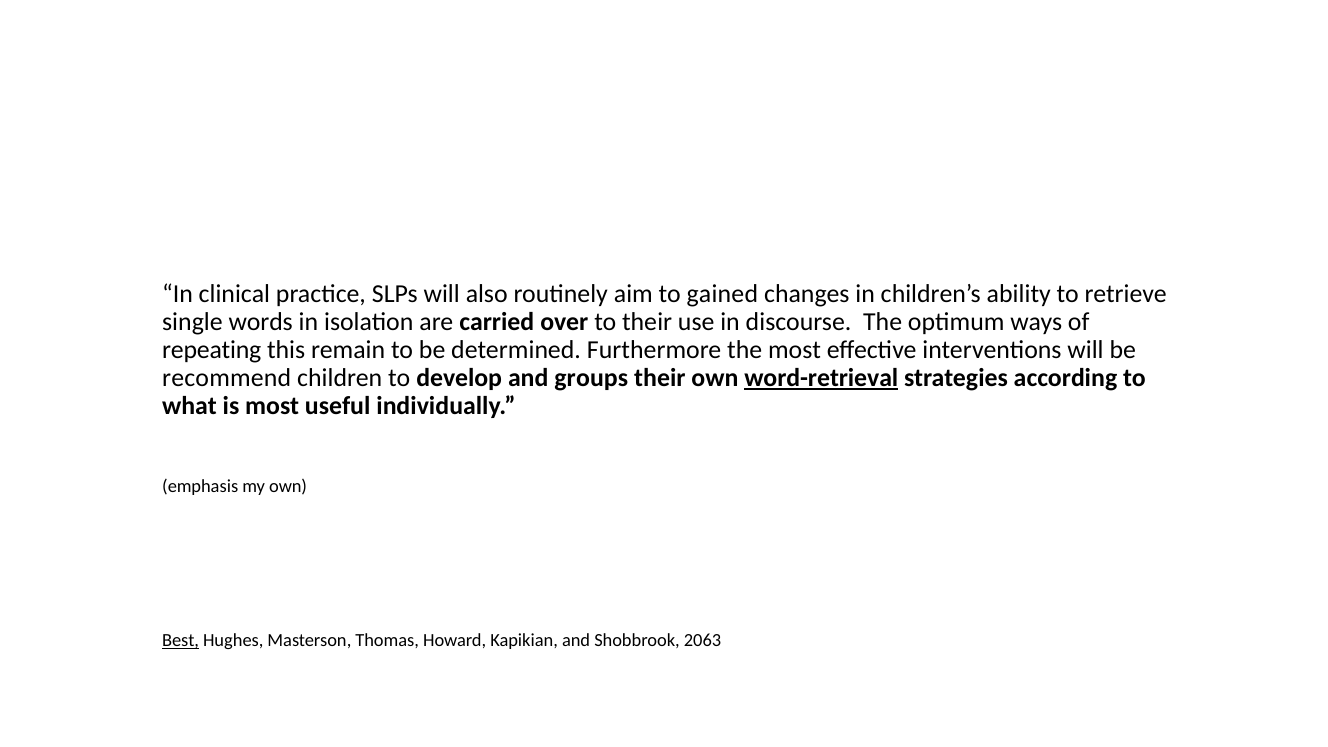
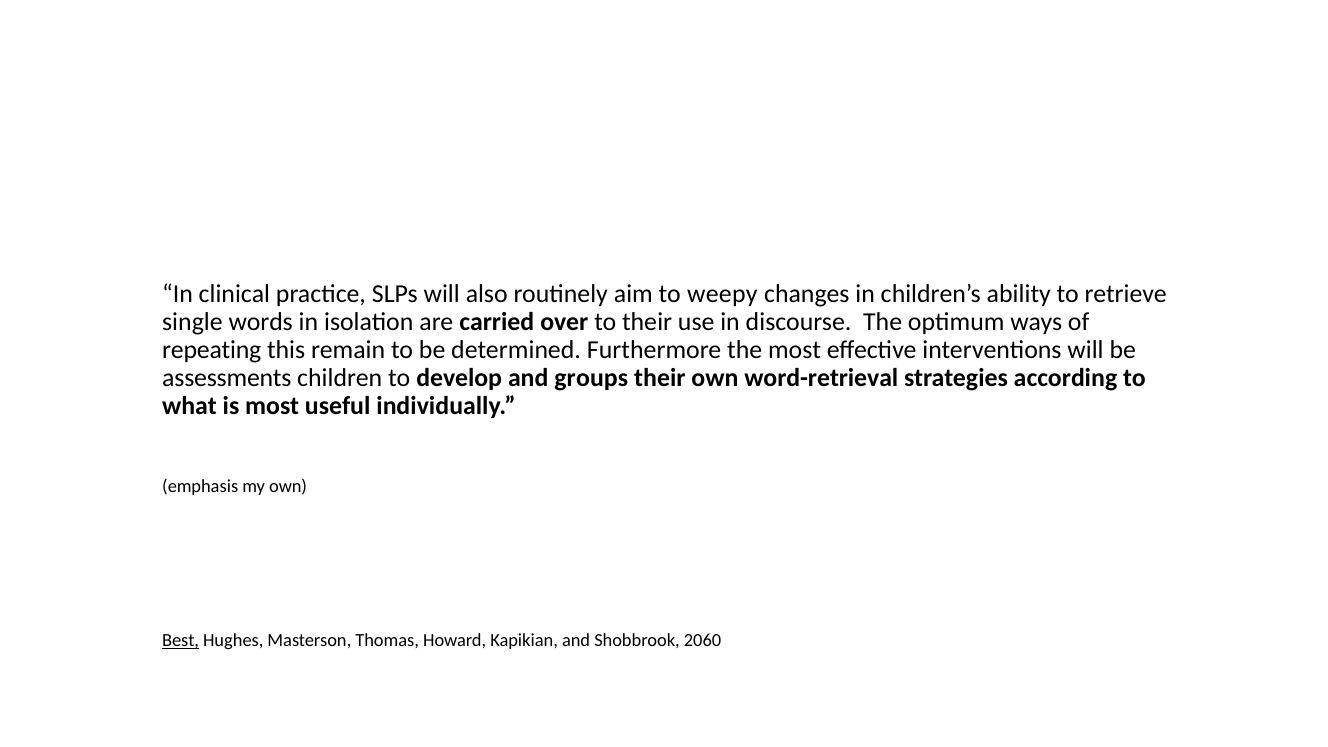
gained: gained -> weepy
recommend: recommend -> assessments
word-retrieval underline: present -> none
2063: 2063 -> 2060
